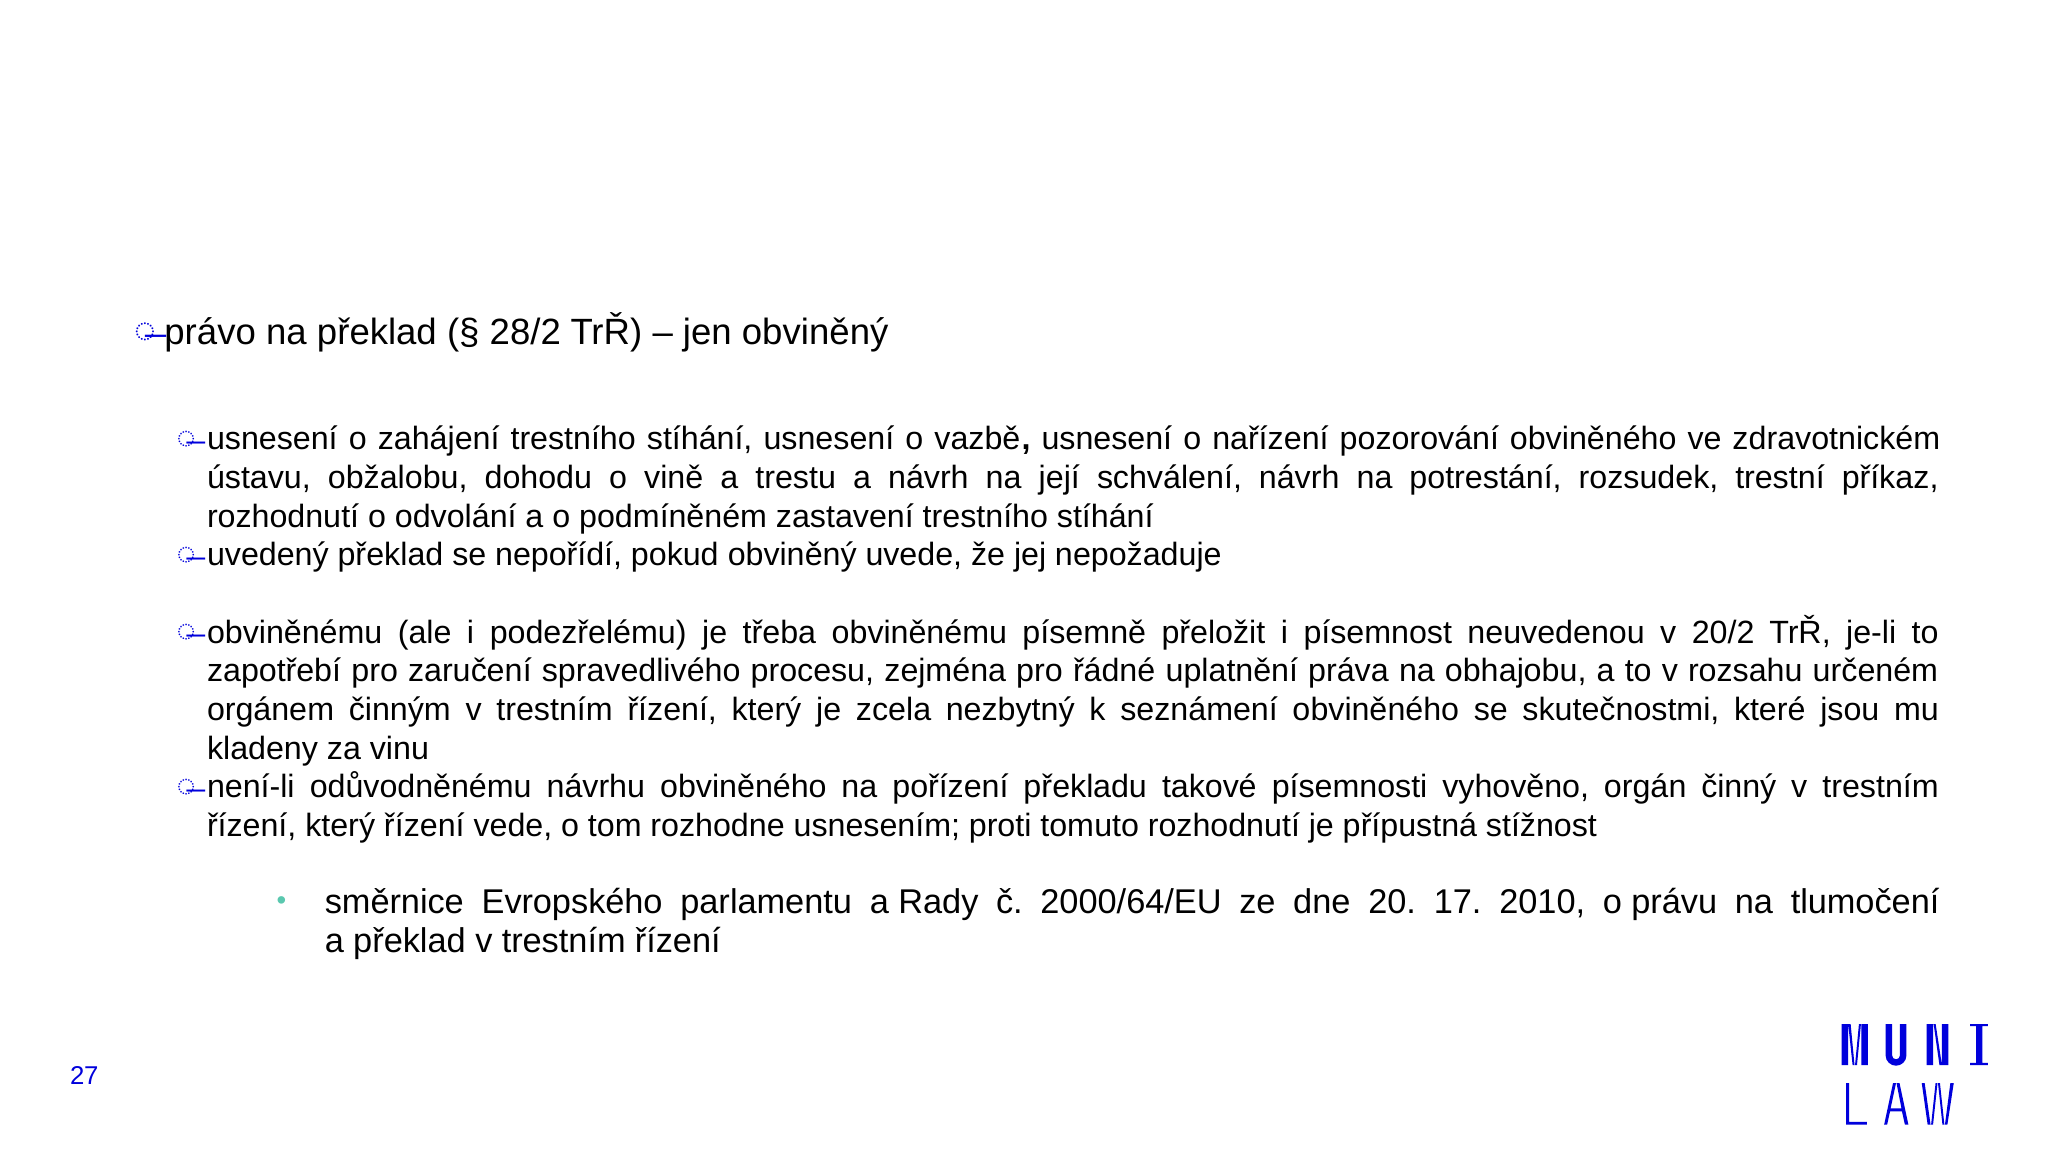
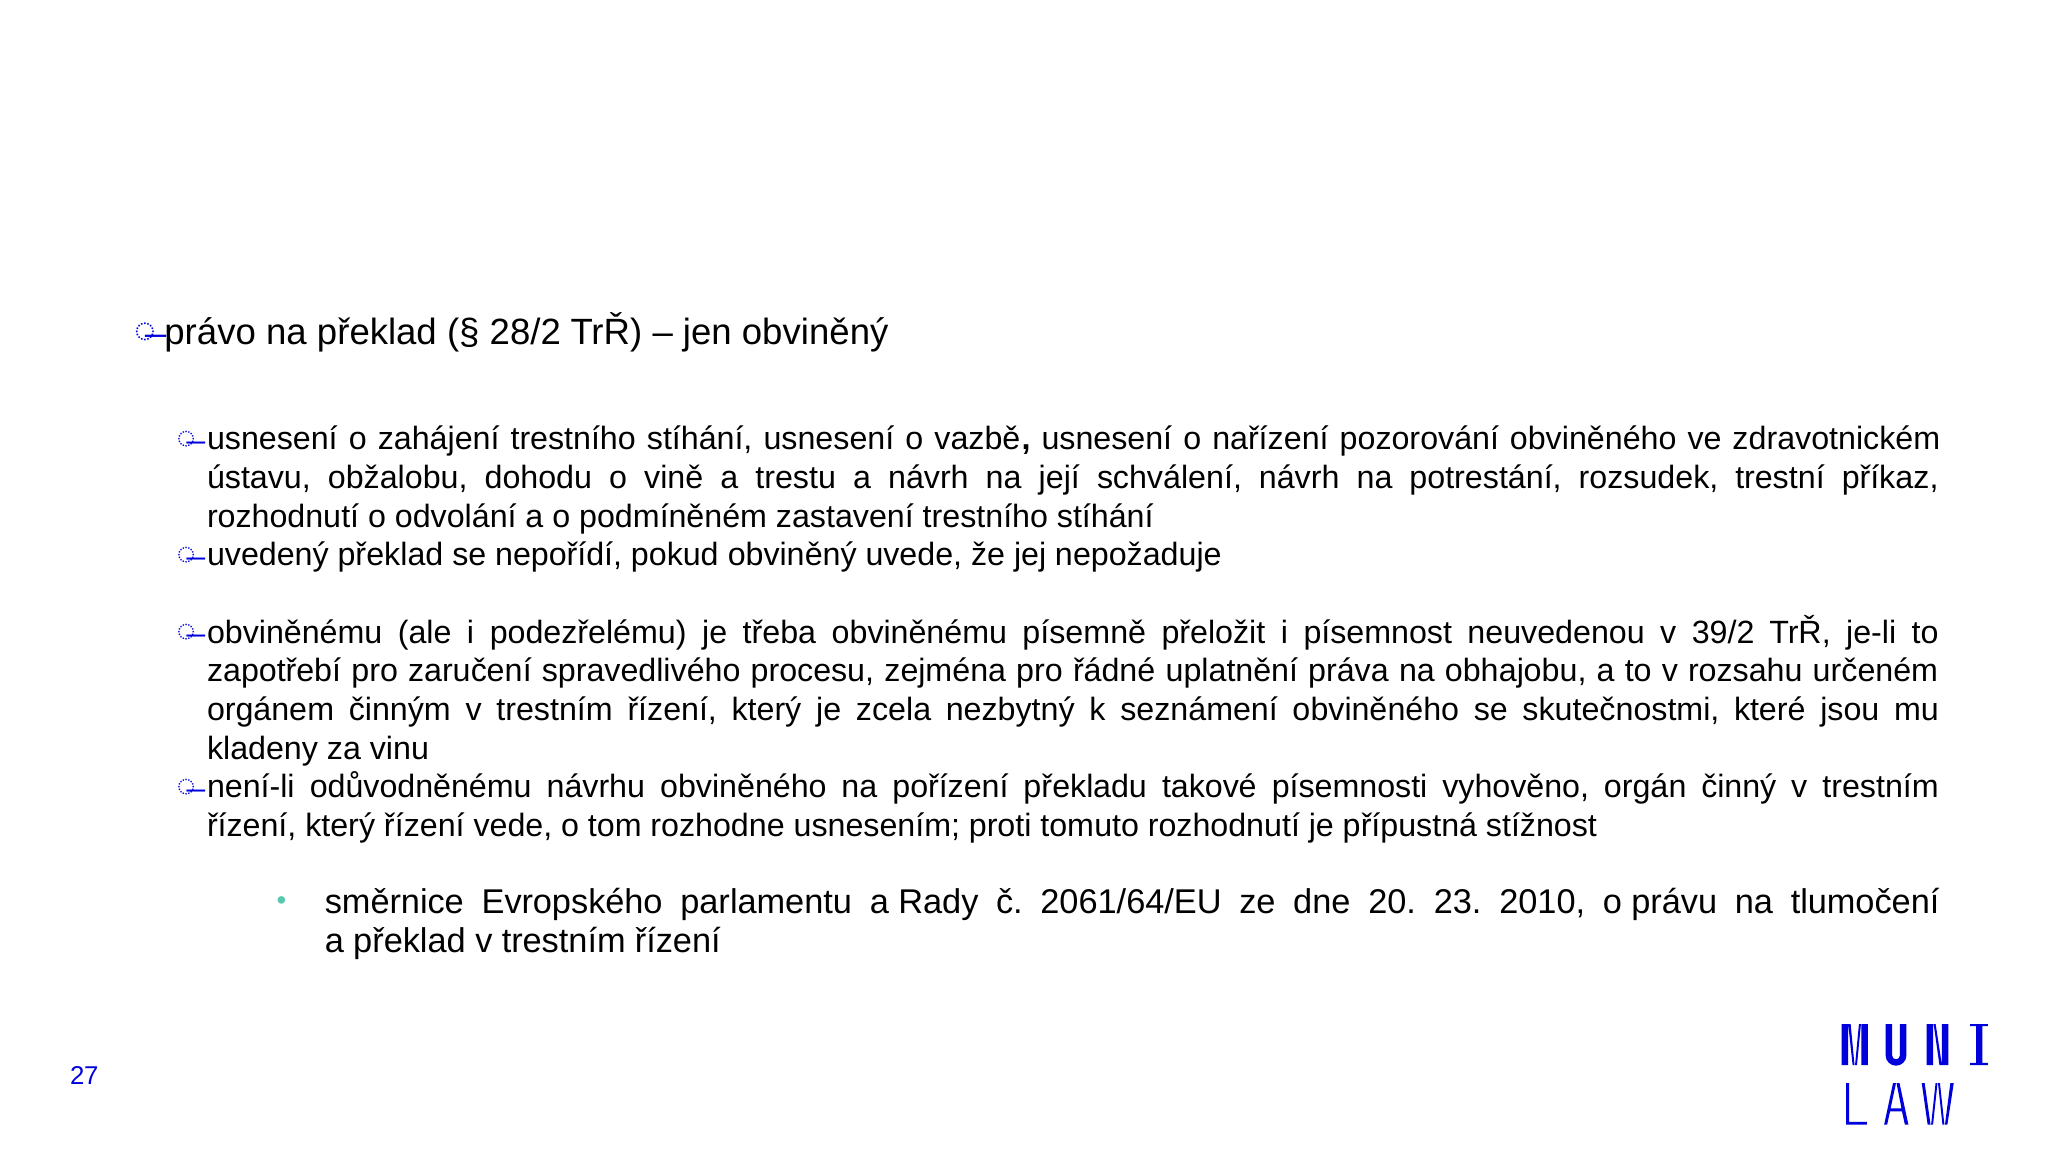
20/2: 20/2 -> 39/2
2000/64/EU: 2000/64/EU -> 2061/64/EU
17: 17 -> 23
